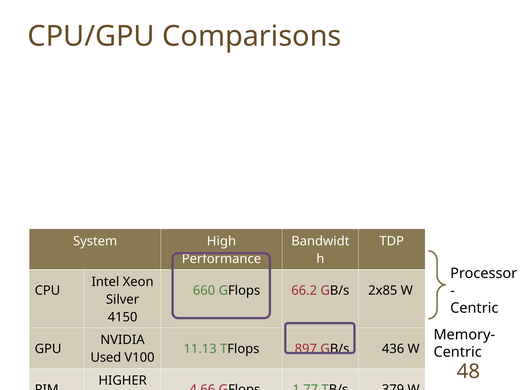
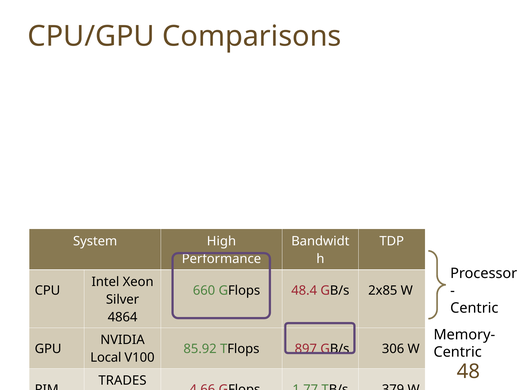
66.2: 66.2 -> 48.4
4150: 4150 -> 4864
11.13: 11.13 -> 85.92
436: 436 -> 306
Used: Used -> Local
HIGHER: HIGHER -> TRADES
